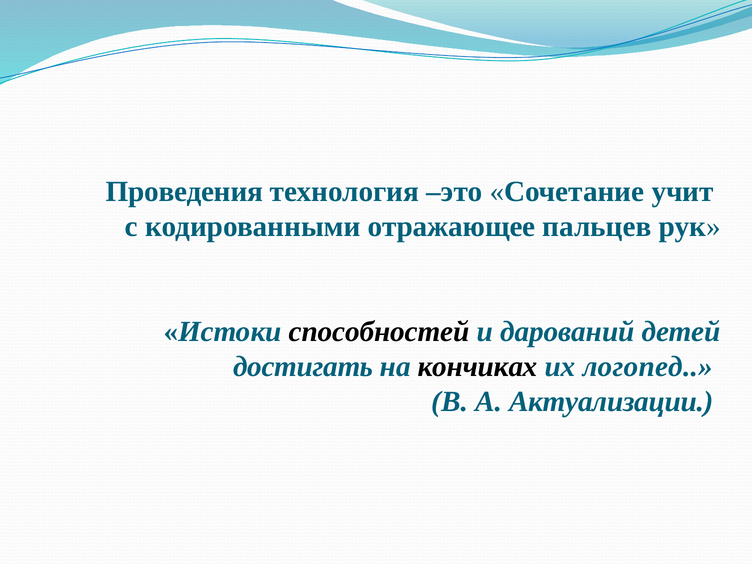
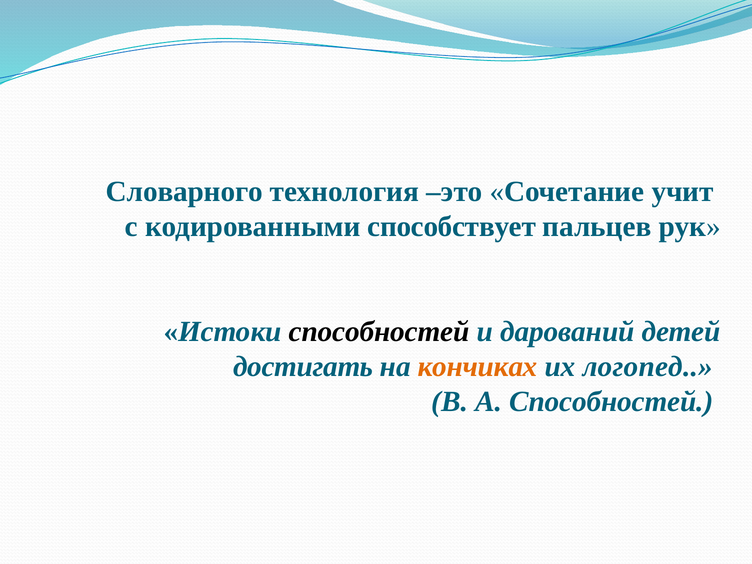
Проведения: Проведения -> Словарного
отражающее: отражающее -> способствует
кончиках colour: black -> orange
А Актуализации: Актуализации -> Способностей
